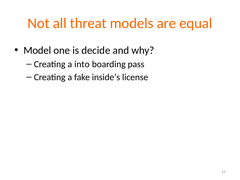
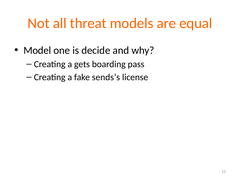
into: into -> gets
inside’s: inside’s -> sends’s
